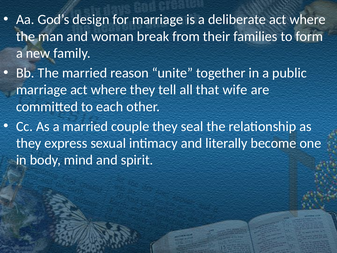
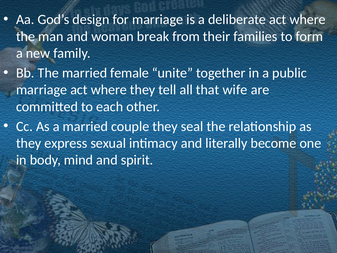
reason: reason -> female
